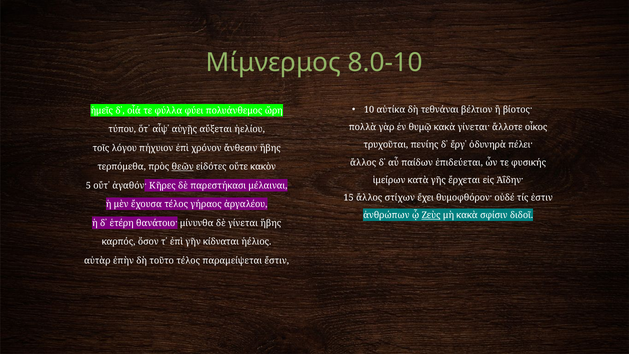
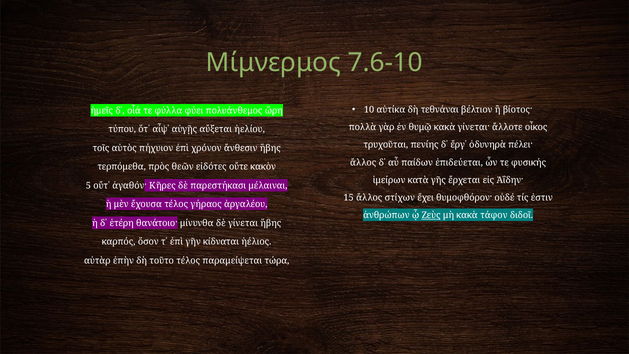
8.0-10: 8.0-10 -> 7.6-10
λόγου: λόγου -> αὐτὸς
θεῶν underline: present -> none
σφίσιν: σφίσιν -> τάφον
ἔστιν: ἔστιν -> τώρα
